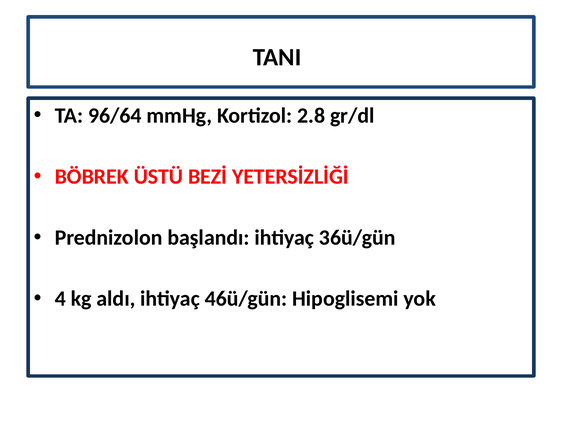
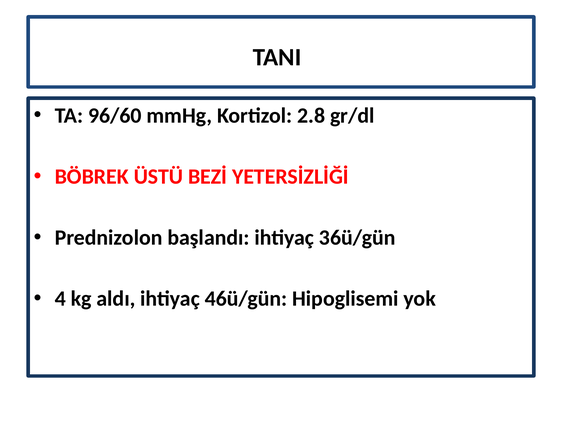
96/64: 96/64 -> 96/60
